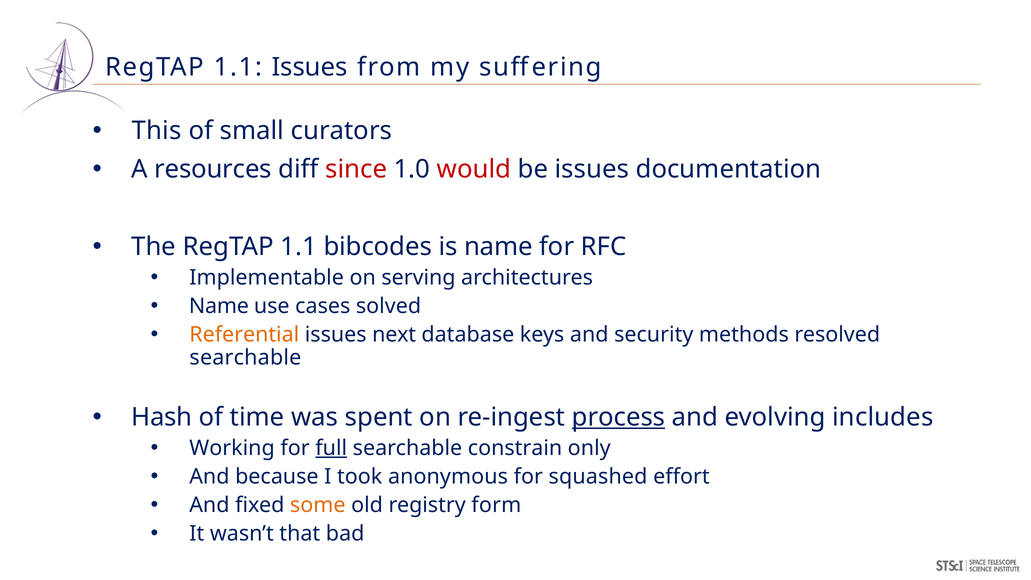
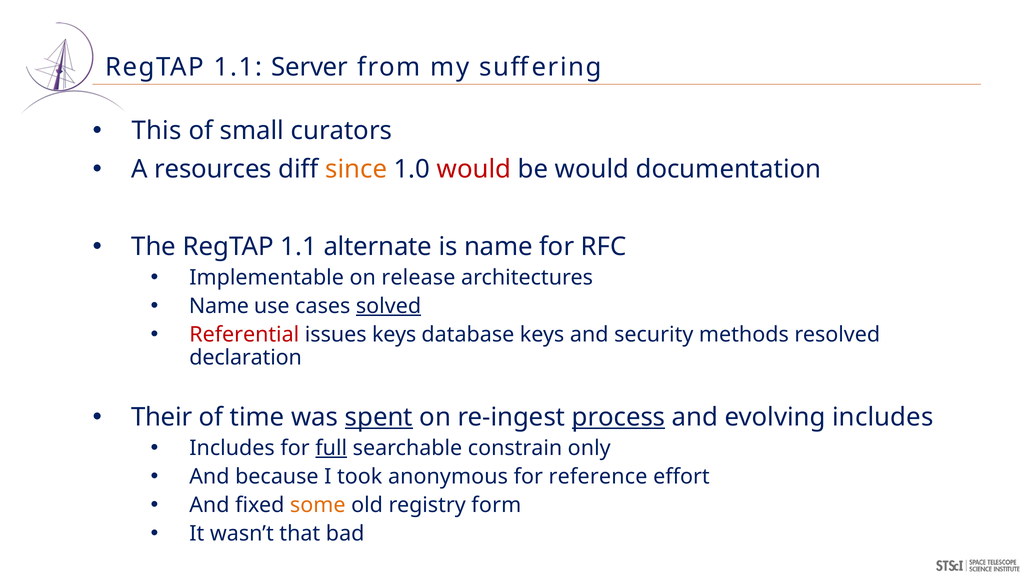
1.1 Issues: Issues -> Server
since colour: red -> orange
be issues: issues -> would
bibcodes: bibcodes -> alternate
serving: serving -> release
solved underline: none -> present
Referential colour: orange -> red
issues next: next -> keys
searchable at (245, 358): searchable -> declaration
Hash: Hash -> Their
spent underline: none -> present
Working at (232, 448): Working -> Includes
squashed: squashed -> reference
